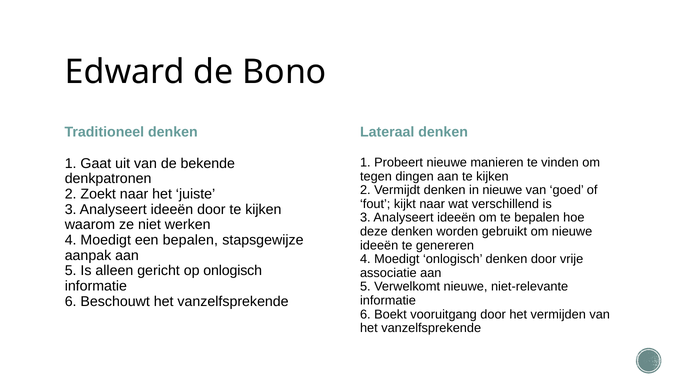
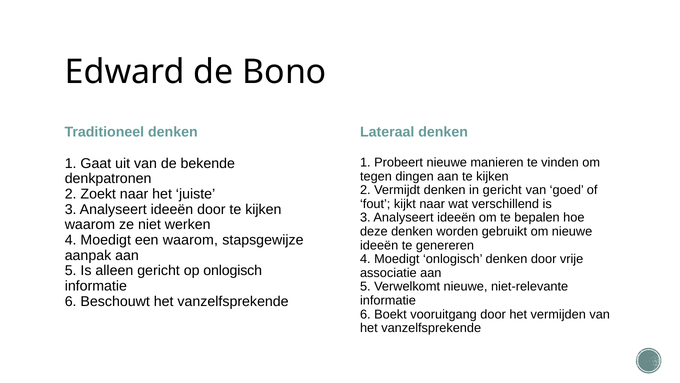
in nieuwe: nieuwe -> gericht
een bepalen: bepalen -> waarom
